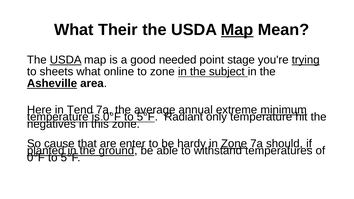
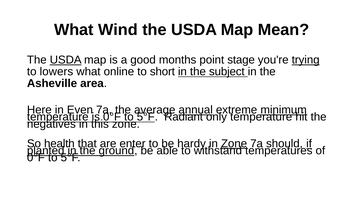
Their: Their -> Wind
Map at (237, 30) underline: present -> none
needed: needed -> months
sheets: sheets -> lowers
to zone: zone -> short
Asheville underline: present -> none
Tend: Tend -> Even
annual underline: none -> present
cause: cause -> health
